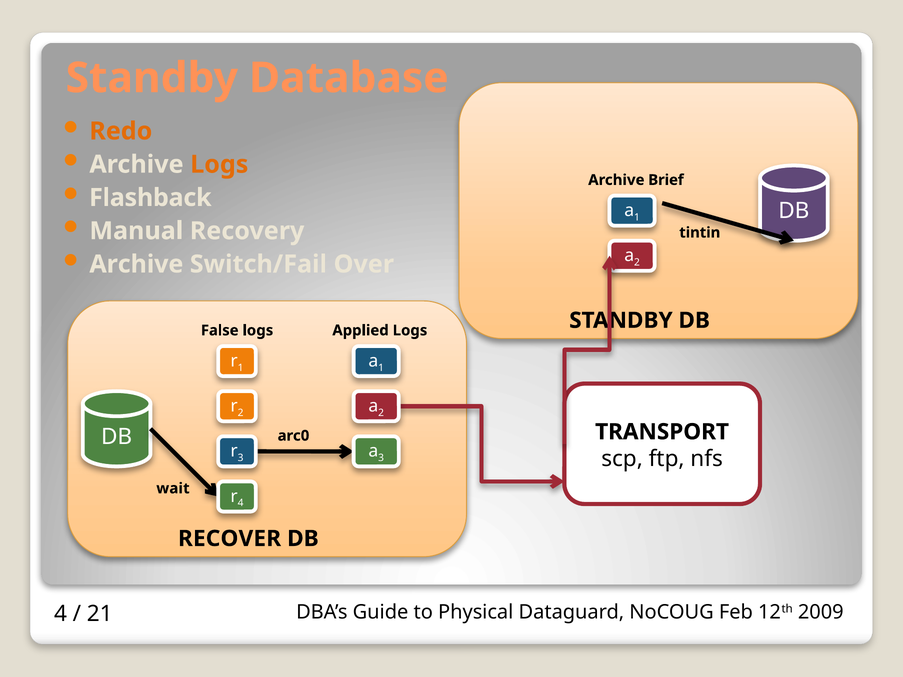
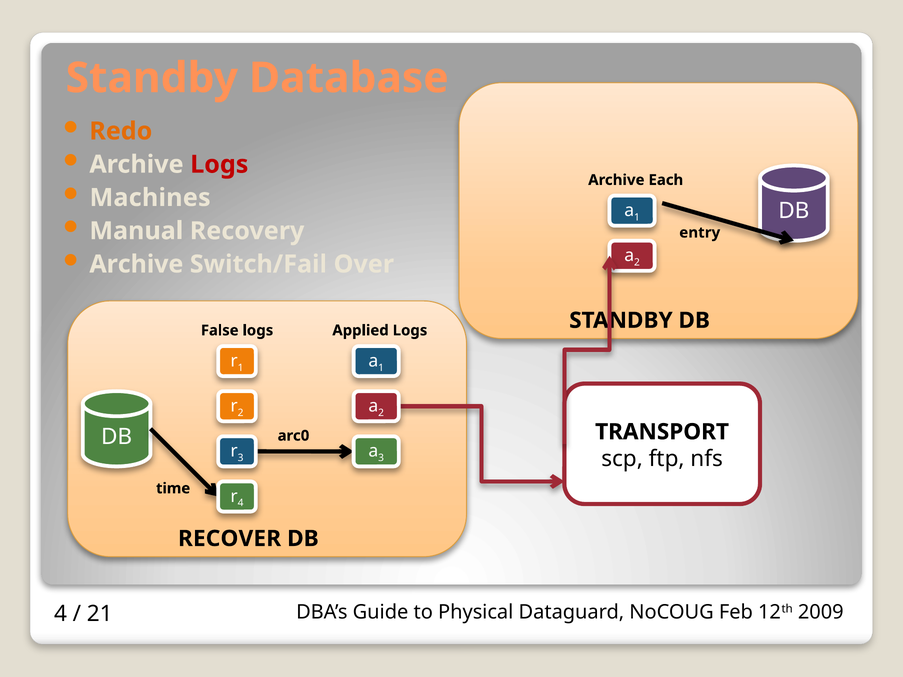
Logs at (219, 164) colour: orange -> red
Brief: Brief -> Each
Flashback: Flashback -> Machines
tintin: tintin -> entry
wait: wait -> time
